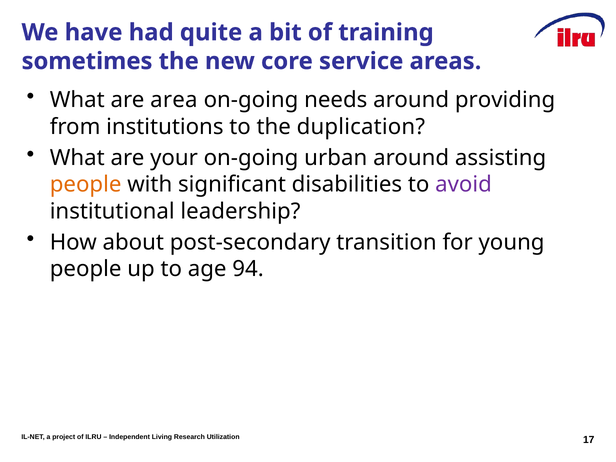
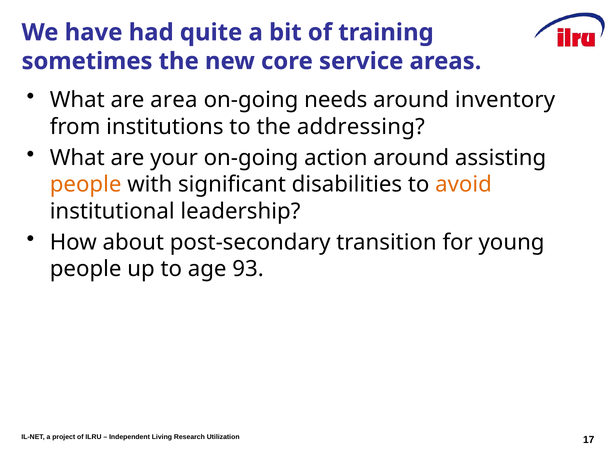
providing: providing -> inventory
duplication: duplication -> addressing
urban: urban -> action
avoid colour: purple -> orange
94: 94 -> 93
